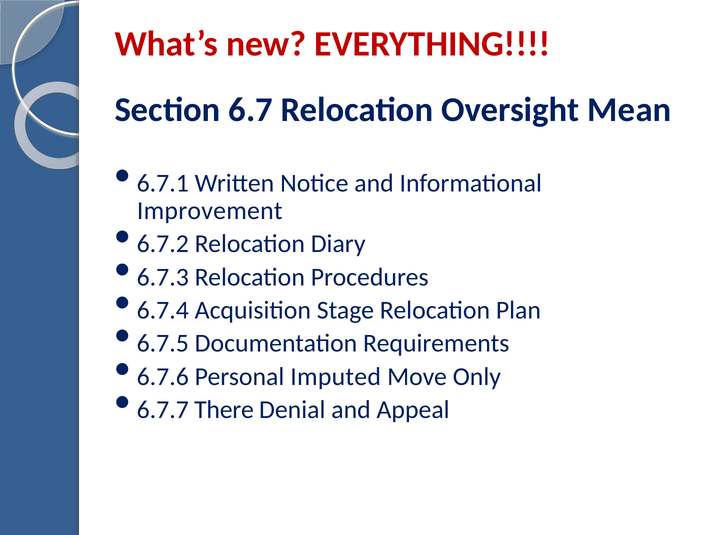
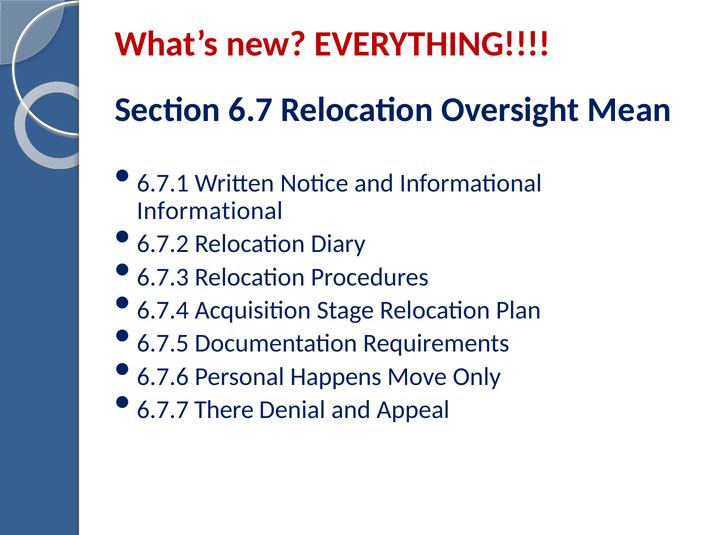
Improvement at (210, 211): Improvement -> Informational
Imputed: Imputed -> Happens
